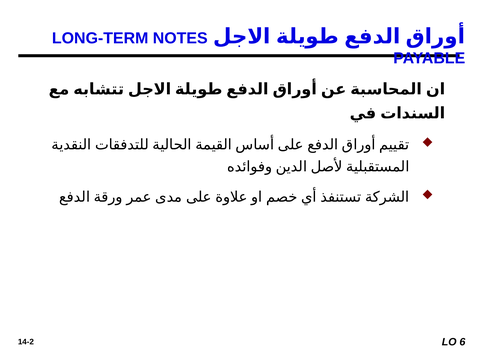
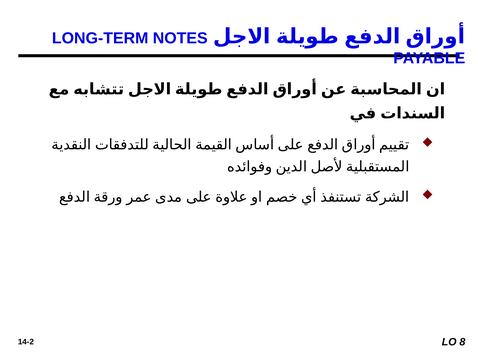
6: 6 -> 8
